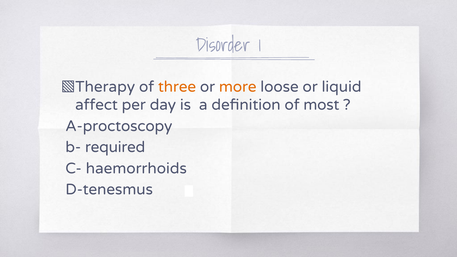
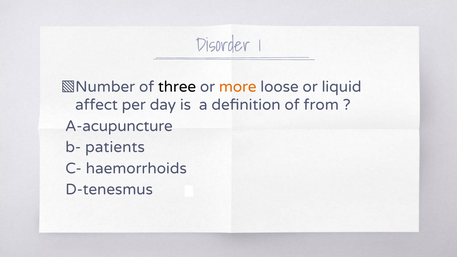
Therapy: Therapy -> Number
three colour: orange -> black
most: most -> from
A-proctoscopy: A-proctoscopy -> A-acupuncture
required: required -> patients
